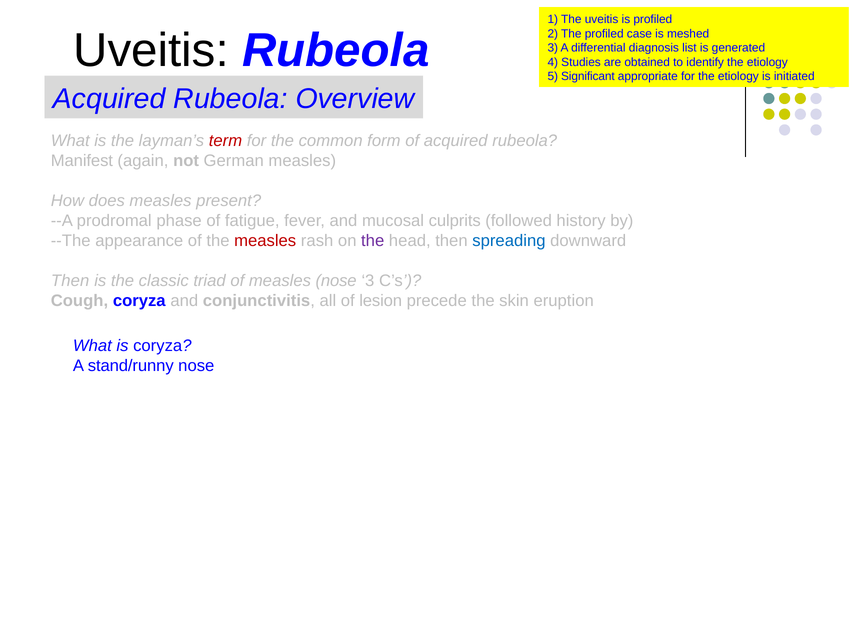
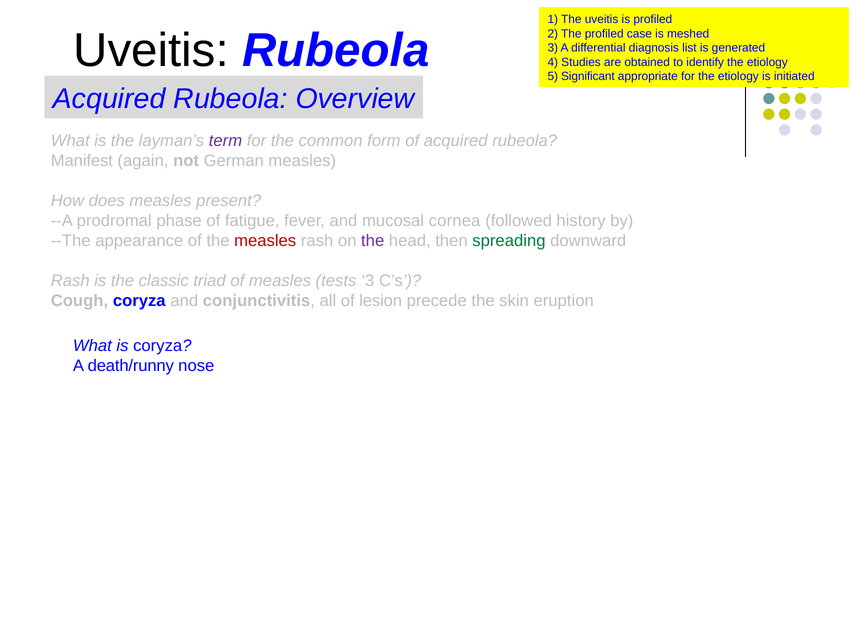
term colour: red -> purple
culprits: culprits -> cornea
spreading colour: blue -> green
Then at (70, 281): Then -> Rash
measles nose: nose -> tests
stand/runny: stand/runny -> death/runny
